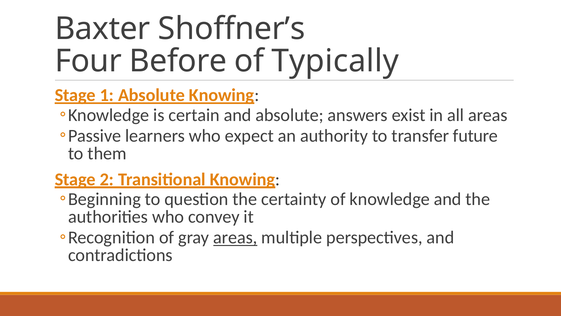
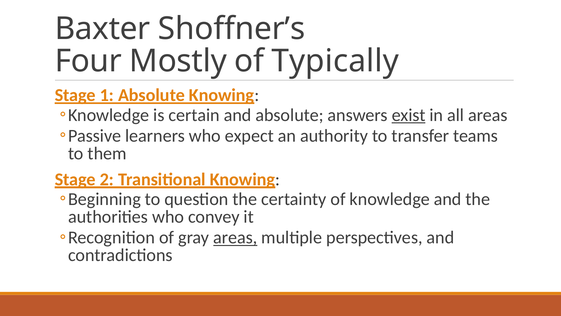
Before: Before -> Mostly
exist underline: none -> present
future: future -> teams
